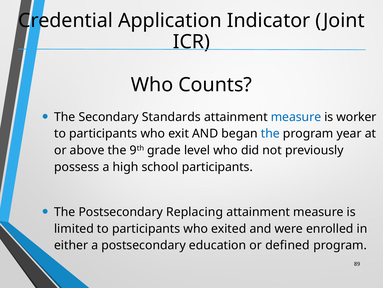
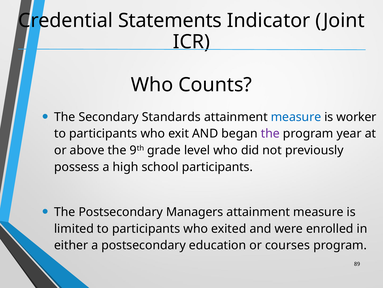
Application: Application -> Statements
the at (270, 133) colour: blue -> purple
Replacing: Replacing -> Managers
defined: defined -> courses
